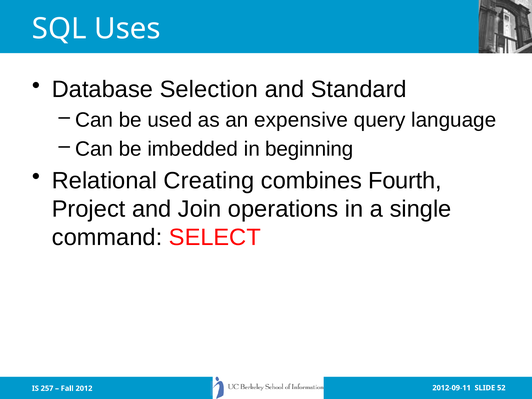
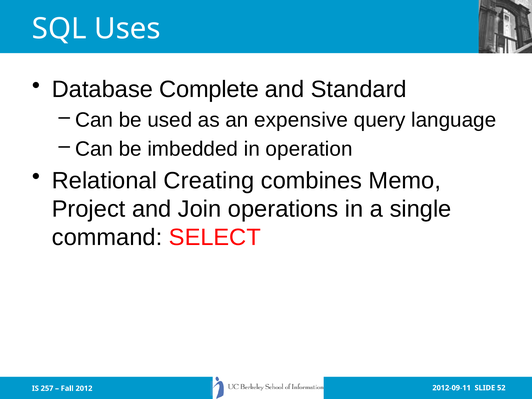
Selection: Selection -> Complete
beginning: beginning -> operation
Fourth: Fourth -> Memo
